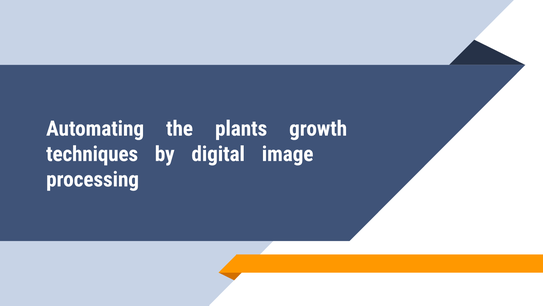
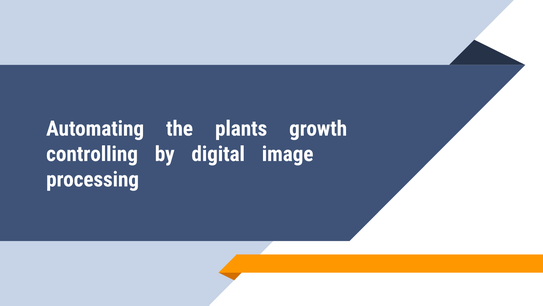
techniques: techniques -> controlling
